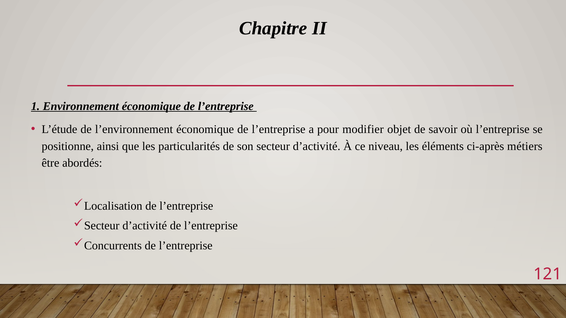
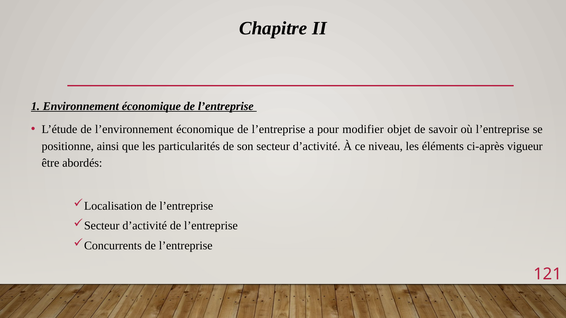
métiers: métiers -> vigueur
